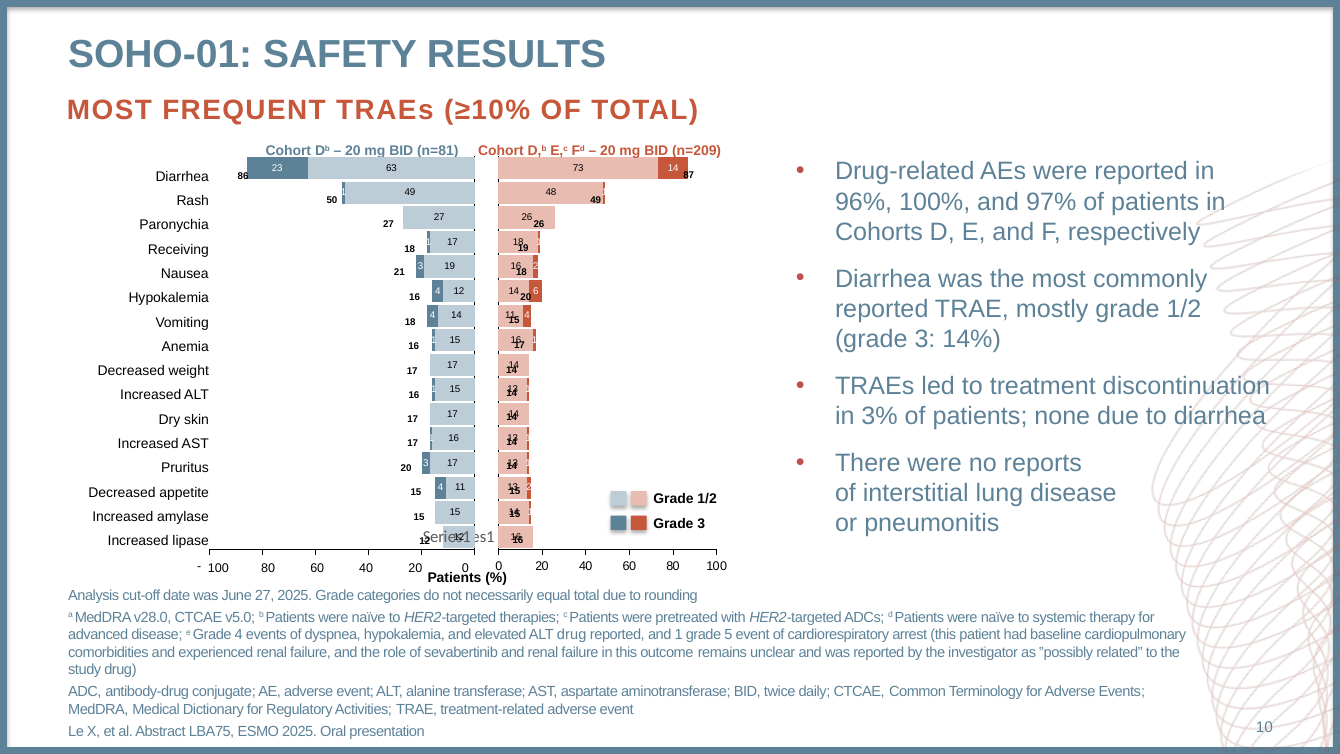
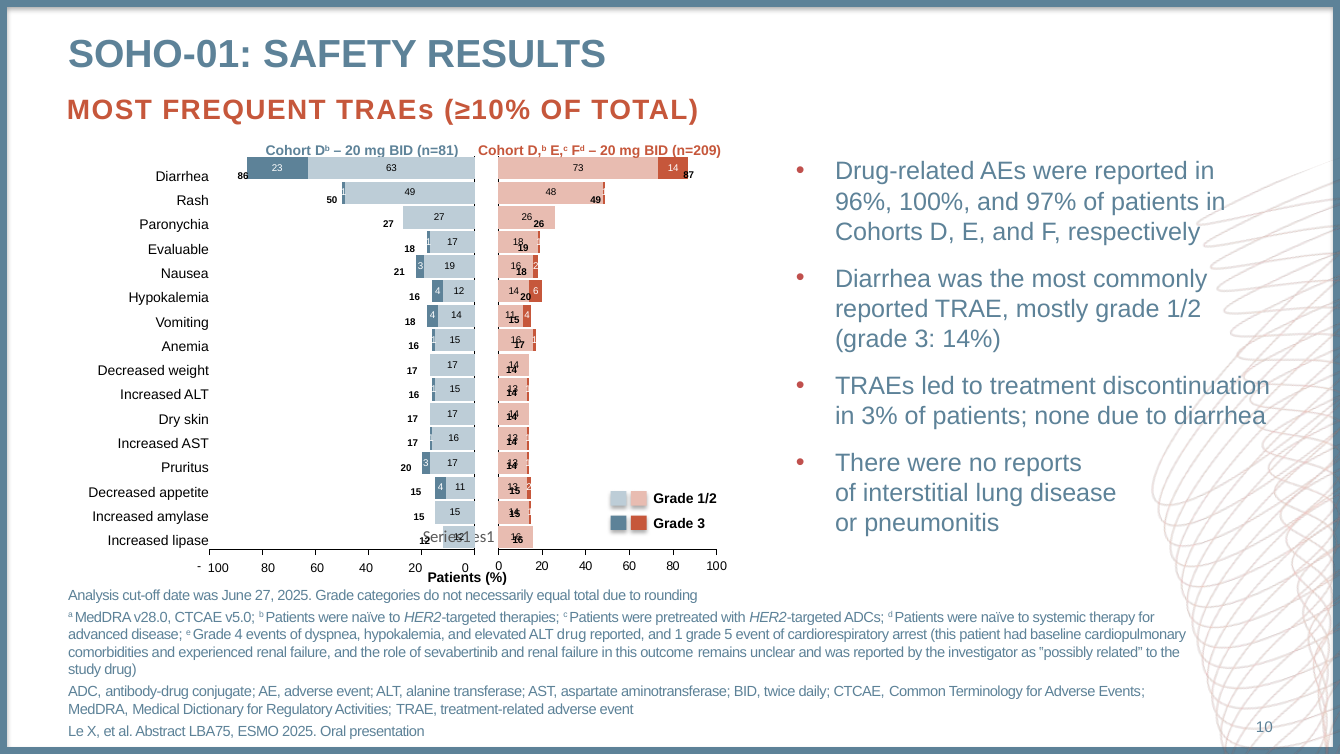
Receiving: Receiving -> Evaluable
